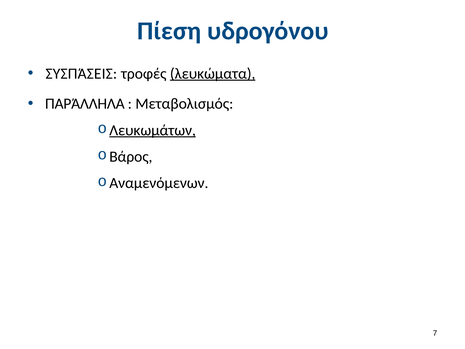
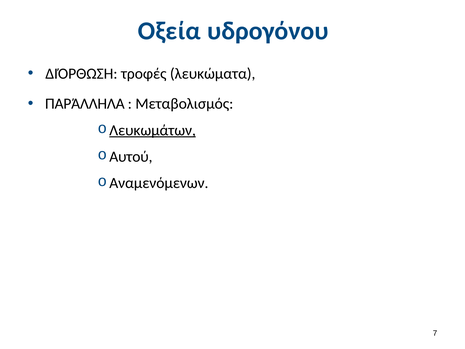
Πίεση: Πίεση -> Οξεία
ΣΥΣΠΆΣΕΙΣ: ΣΥΣΠΆΣΕΙΣ -> ΔΙΌΡΘΩΣΗ
λευκώματα underline: present -> none
Βάρος: Βάρος -> Αυτού
